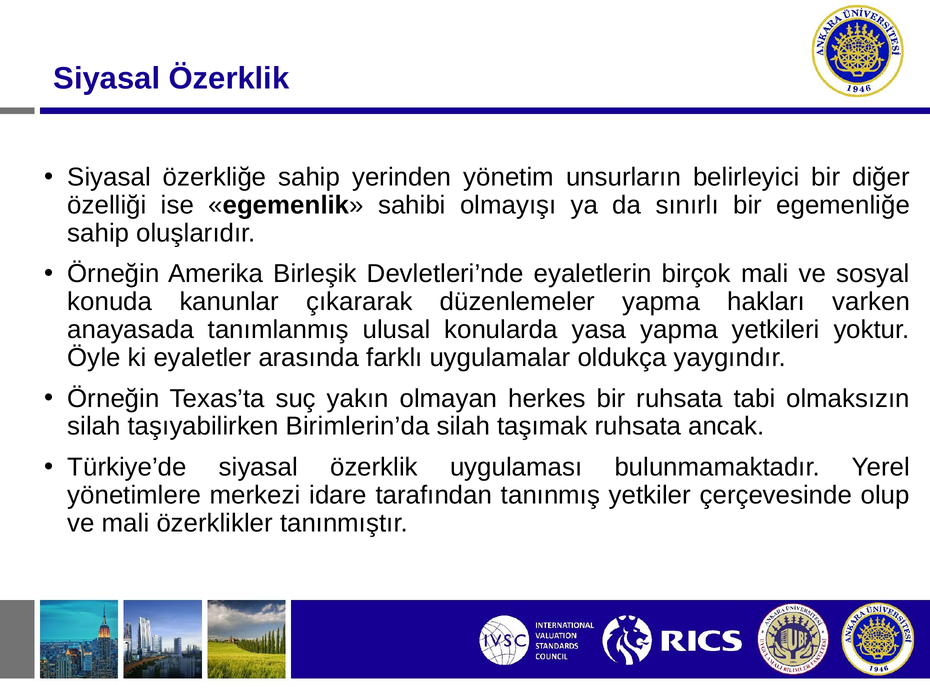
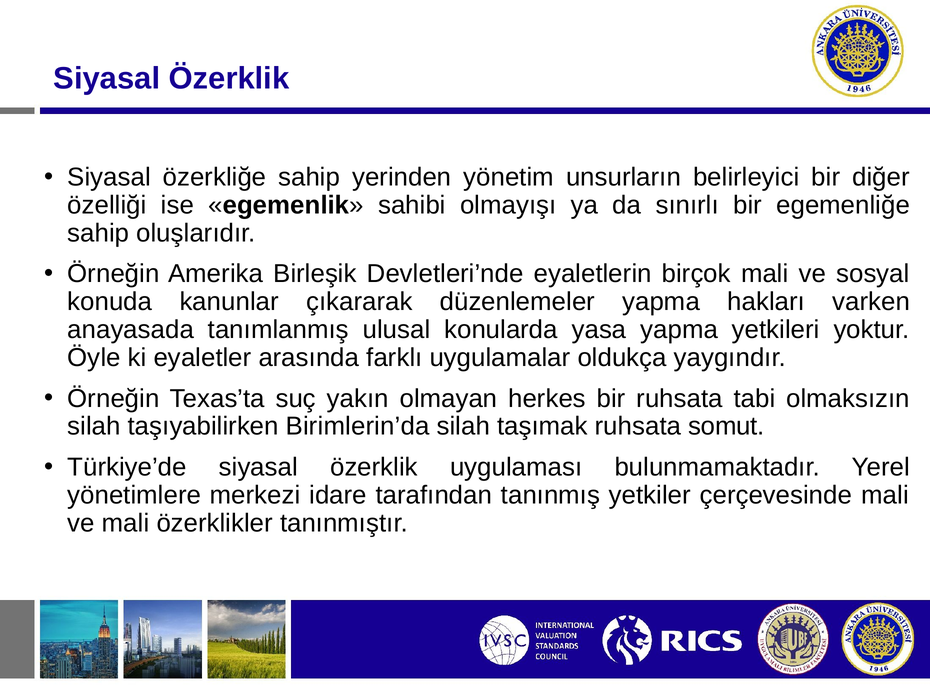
ancak: ancak -> somut
çerçevesinde olup: olup -> mali
